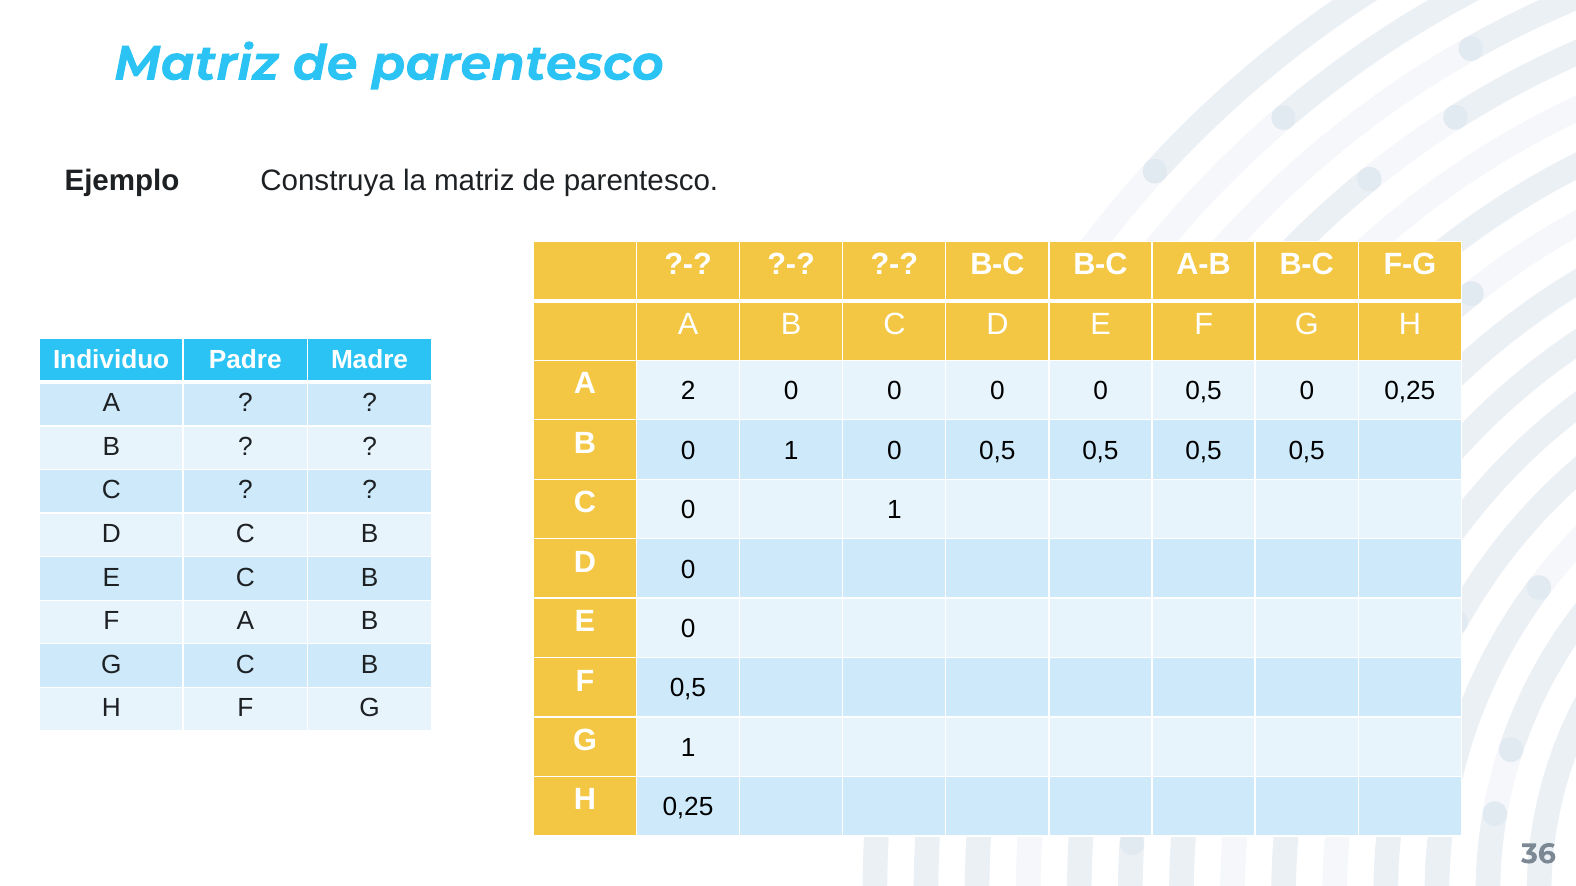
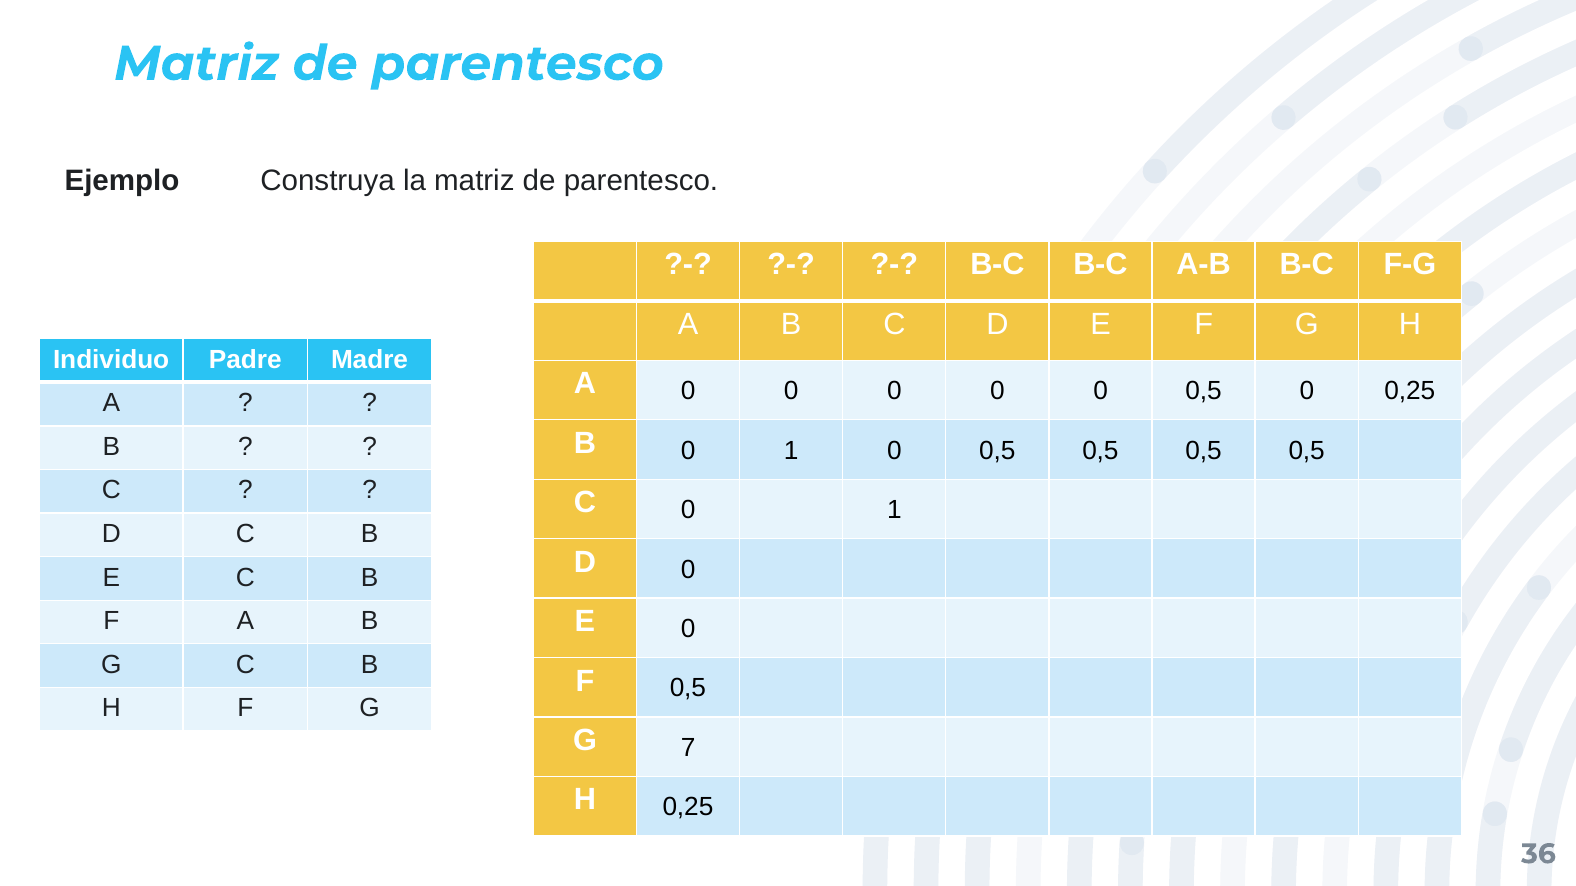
A 2: 2 -> 0
G 1: 1 -> 7
